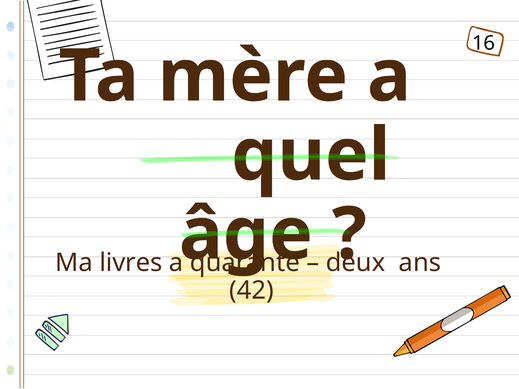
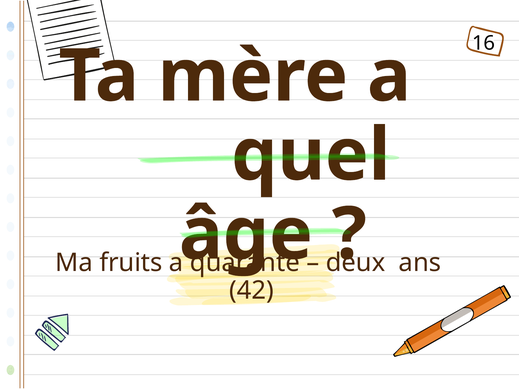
livres: livres -> fruits
